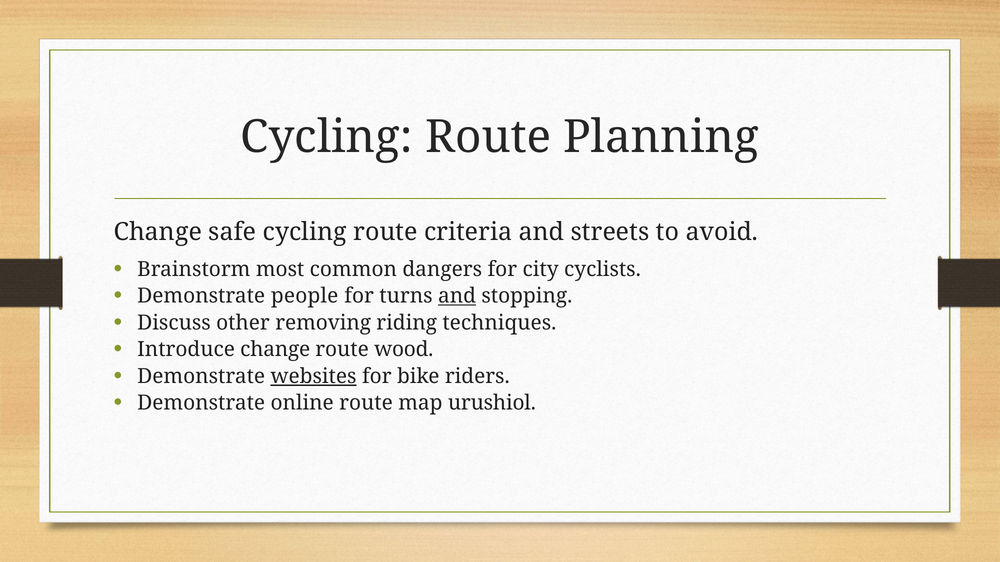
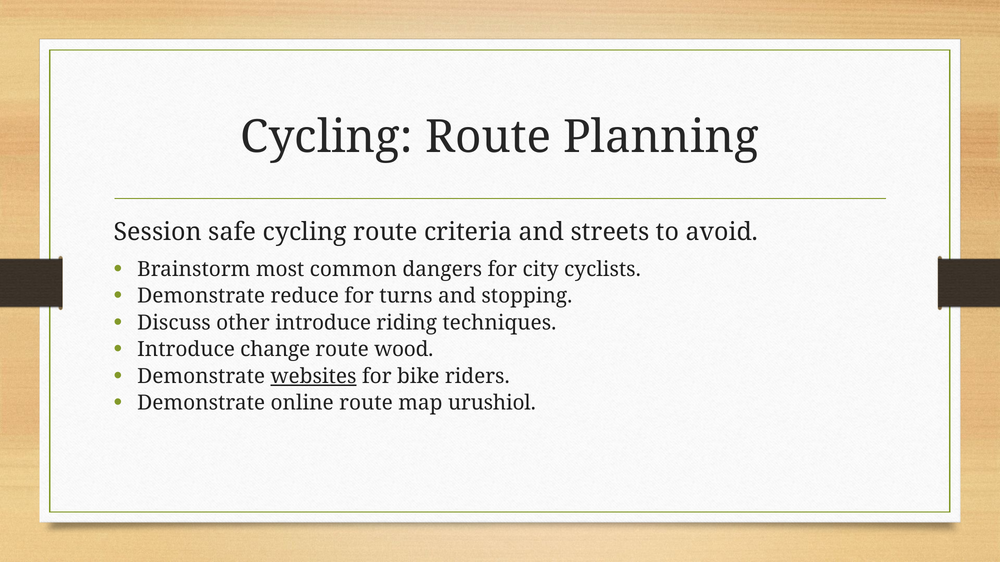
Change at (158, 232): Change -> Session
people: people -> reduce
and at (457, 296) underline: present -> none
other removing: removing -> introduce
